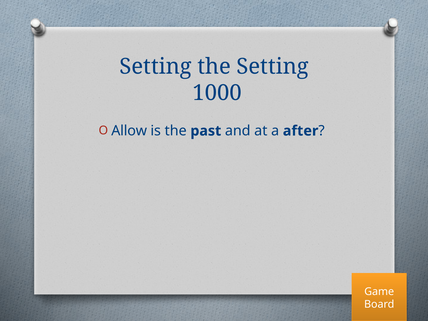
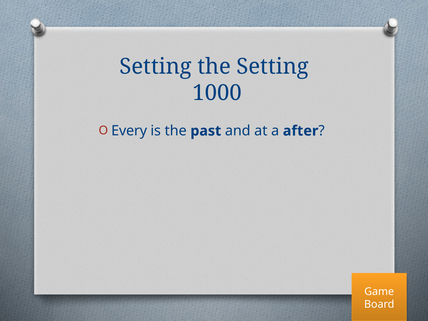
Allow: Allow -> Every
